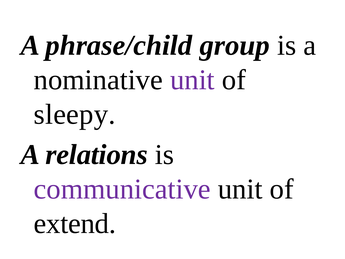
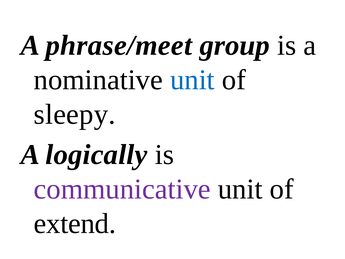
phrase/child: phrase/child -> phrase/meet
unit at (192, 80) colour: purple -> blue
relations: relations -> logically
